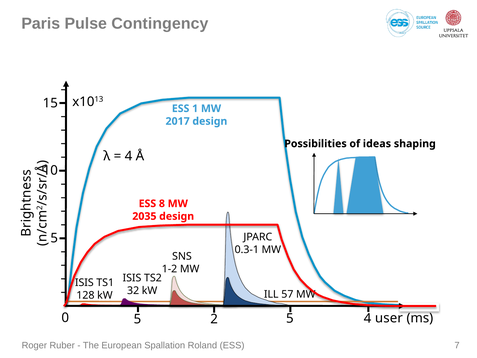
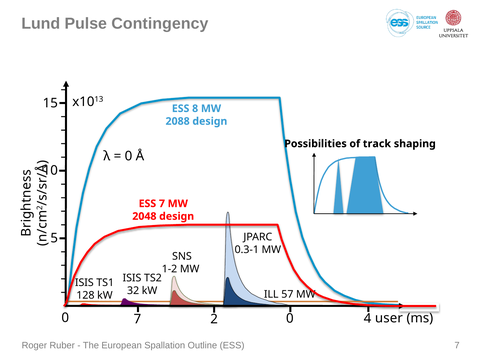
Paris: Paris -> Lund
1: 1 -> 8
2017: 2017 -> 2088
ideas: ideas -> track
4 at (129, 156): 4 -> 0
ESS 8: 8 -> 7
2035: 2035 -> 2048
0 5: 5 -> 7
2 5: 5 -> 0
Roland: Roland -> Outline
